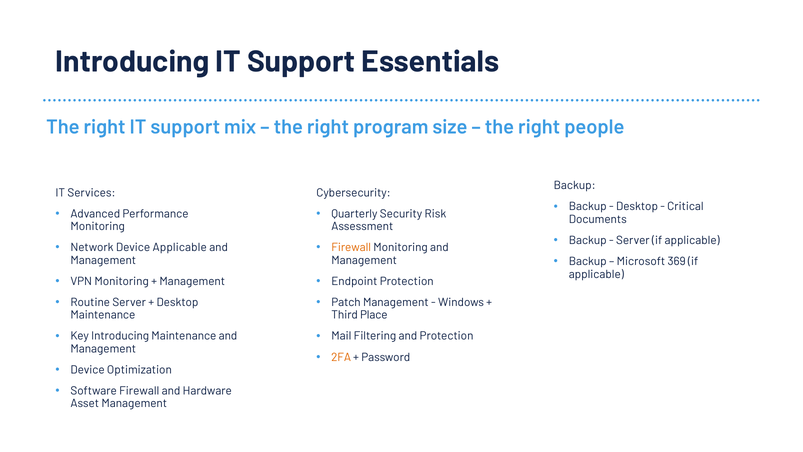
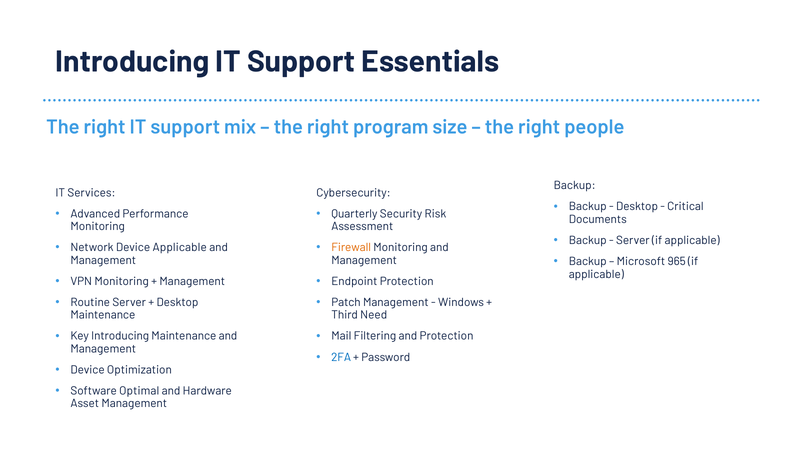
369: 369 -> 965
Place: Place -> Need
2FA colour: orange -> blue
Software Firewall: Firewall -> Optimal
